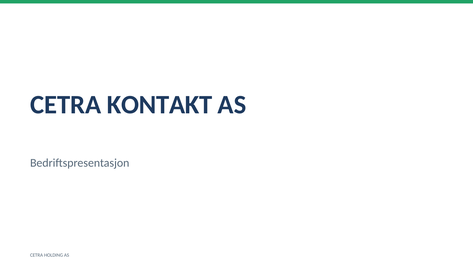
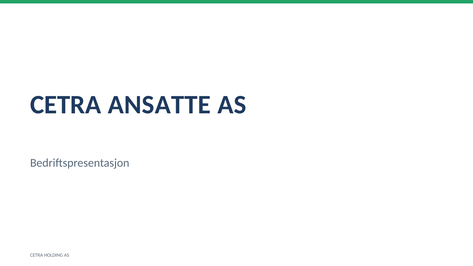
KONTAKT: KONTAKT -> ANSATTE
